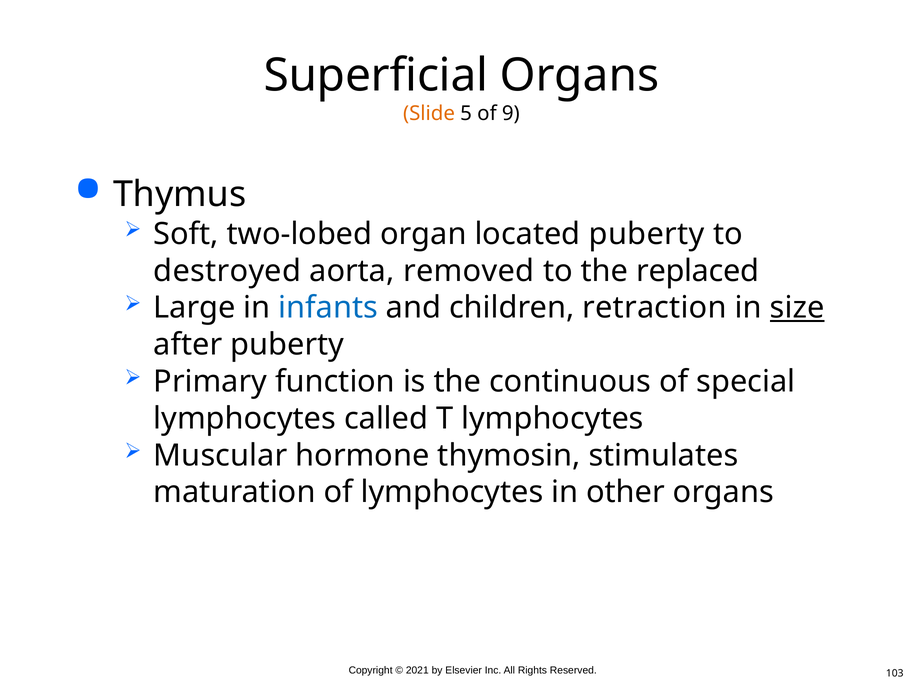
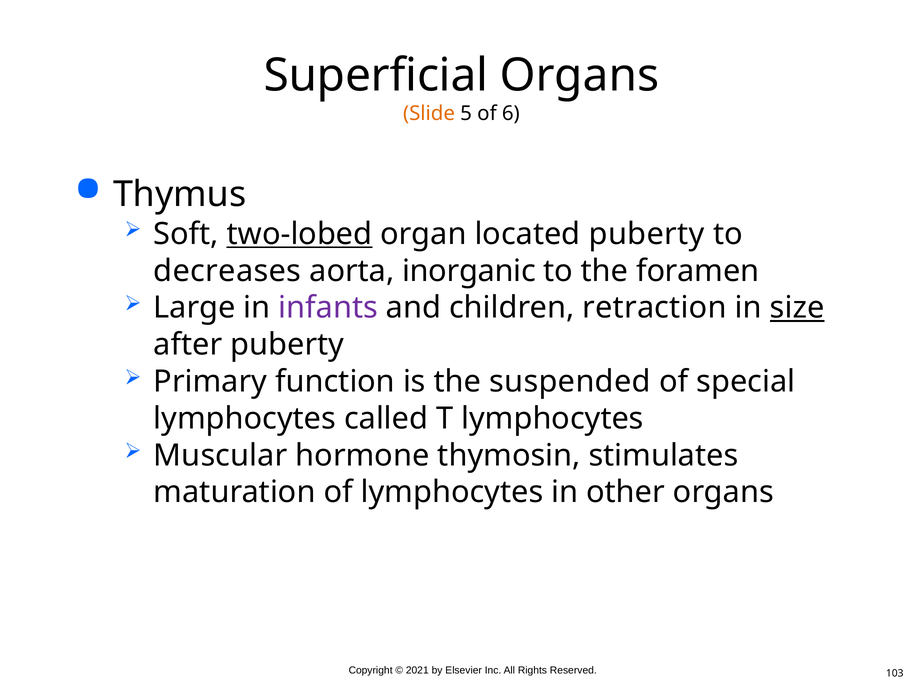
9: 9 -> 6
two-lobed underline: none -> present
destroyed: destroyed -> decreases
removed: removed -> inorganic
replaced: replaced -> foramen
infants colour: blue -> purple
continuous: continuous -> suspended
